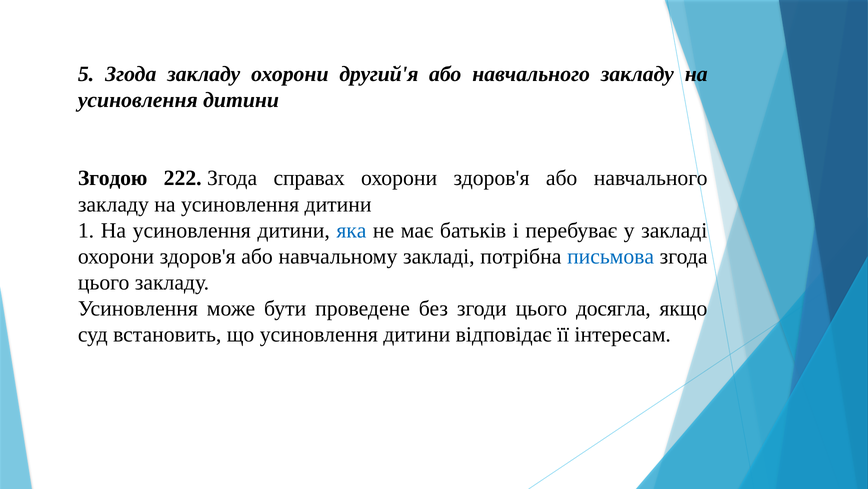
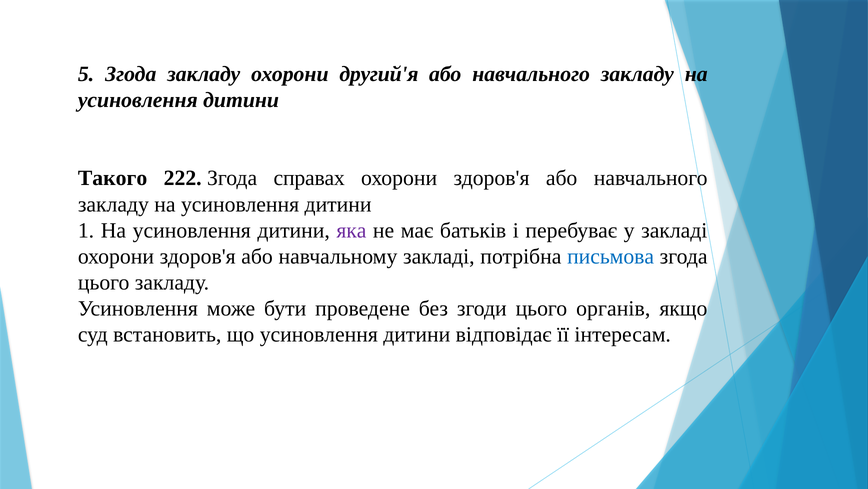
Згодою: Згодою -> Такого
яка colour: blue -> purple
досягла: досягла -> органів
